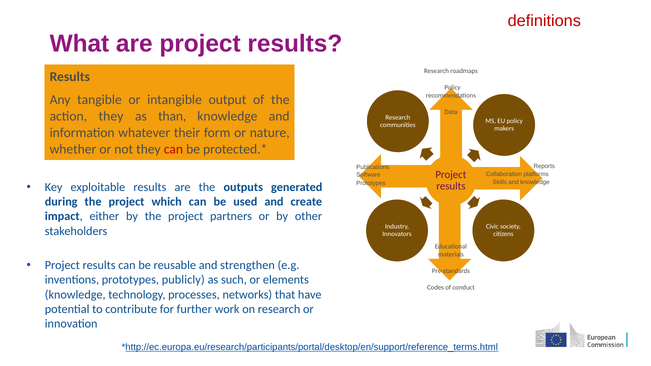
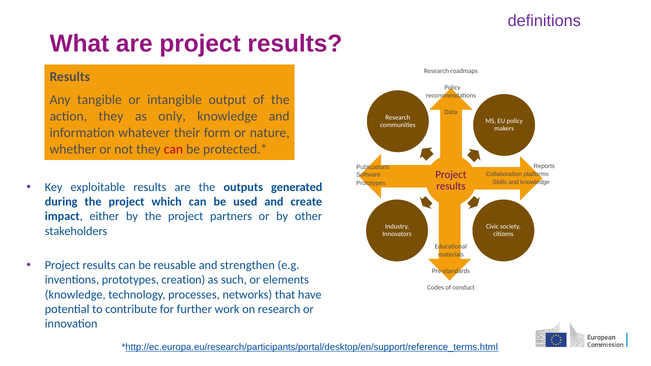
definitions colour: red -> purple
than: than -> only
publicly: publicly -> creation
